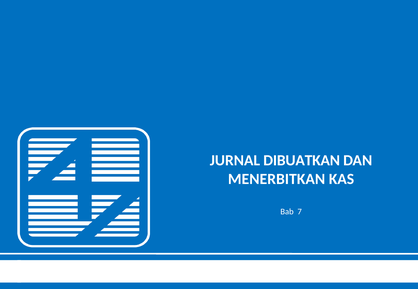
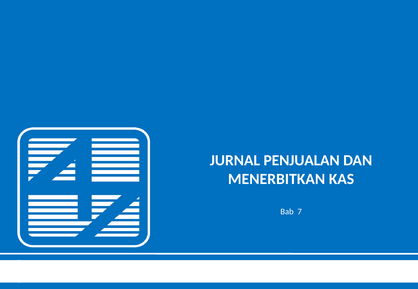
DIBUATKAN: DIBUATKAN -> PENJUALAN
